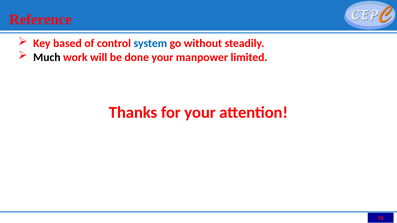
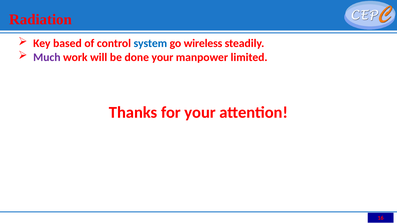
Reference: Reference -> Radiation
without: without -> wireless
Much colour: black -> purple
